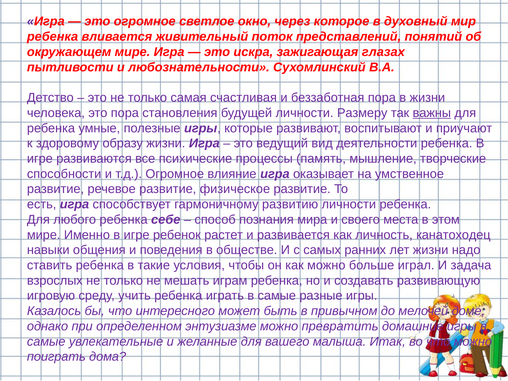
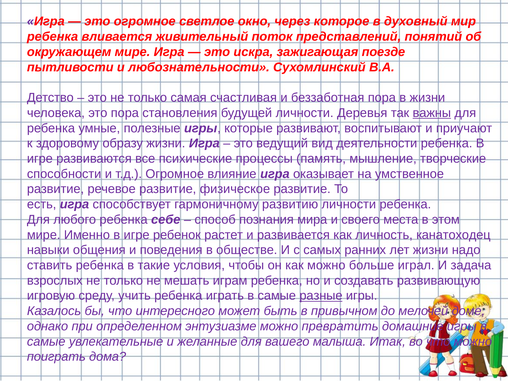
глазах: глазах -> поезде
Размеру: Размеру -> Деревья
разные underline: none -> present
